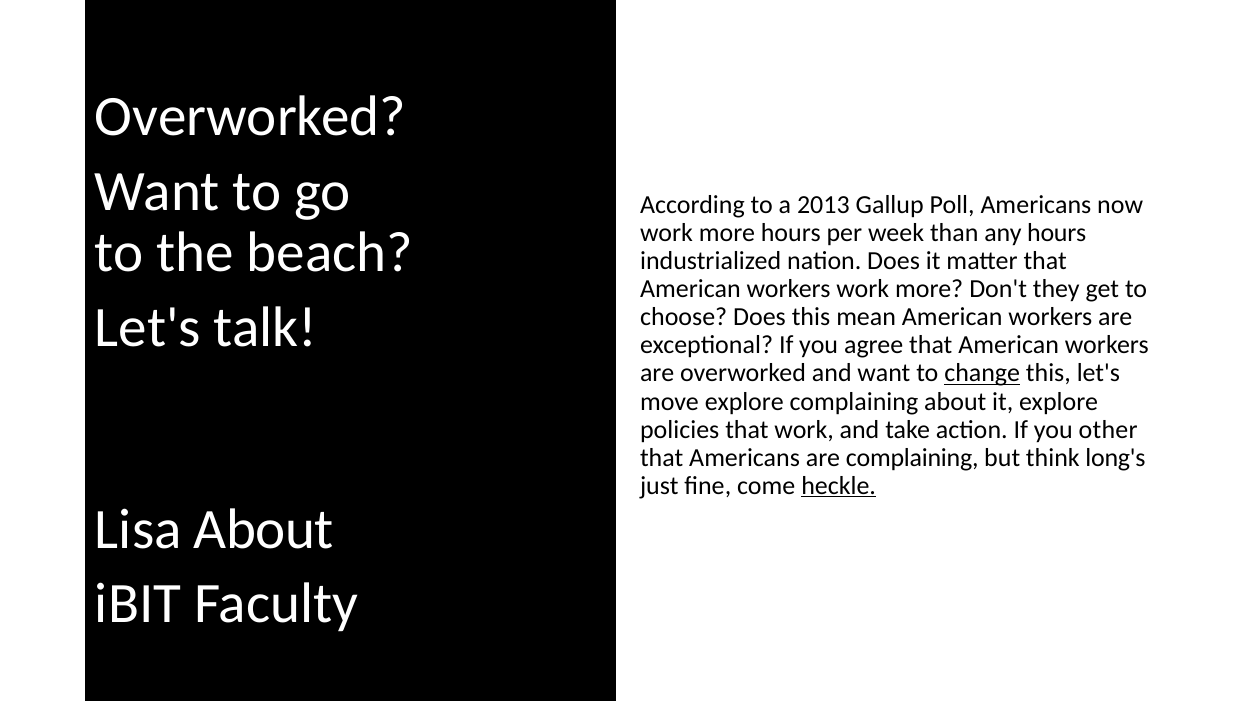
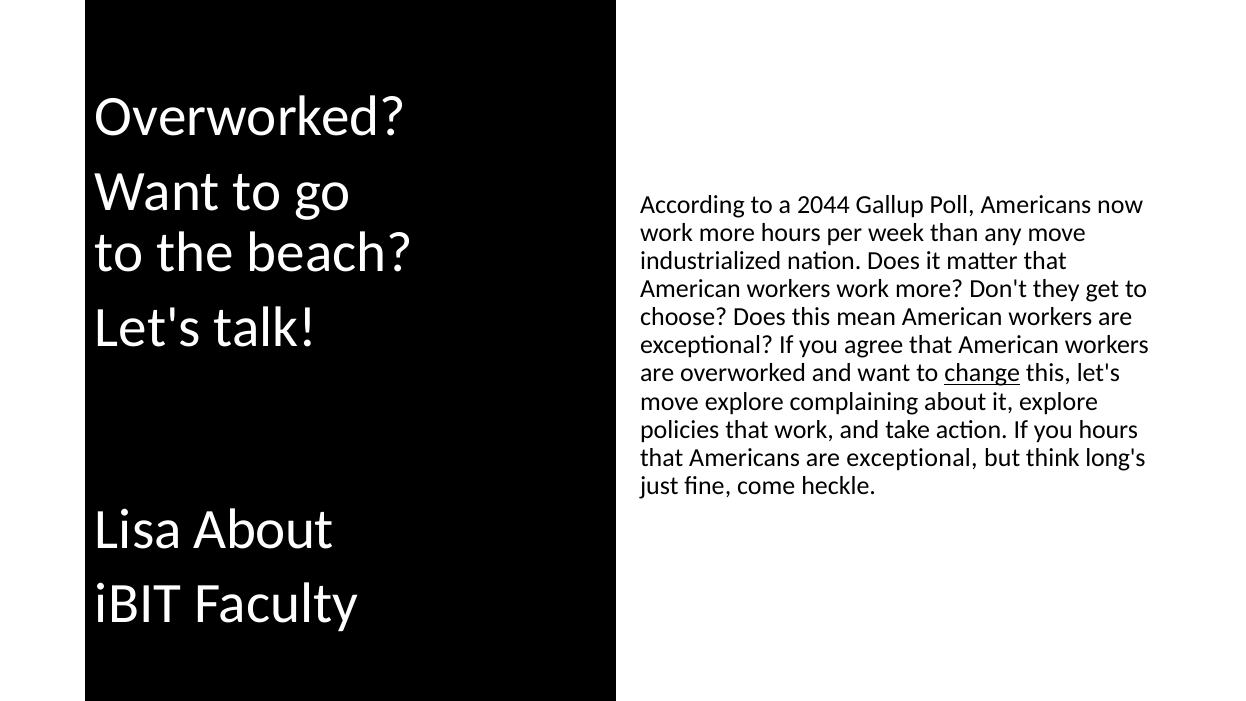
2013: 2013 -> 2044
any hours: hours -> move
you other: other -> hours
Americans are complaining: complaining -> exceptional
heckle underline: present -> none
